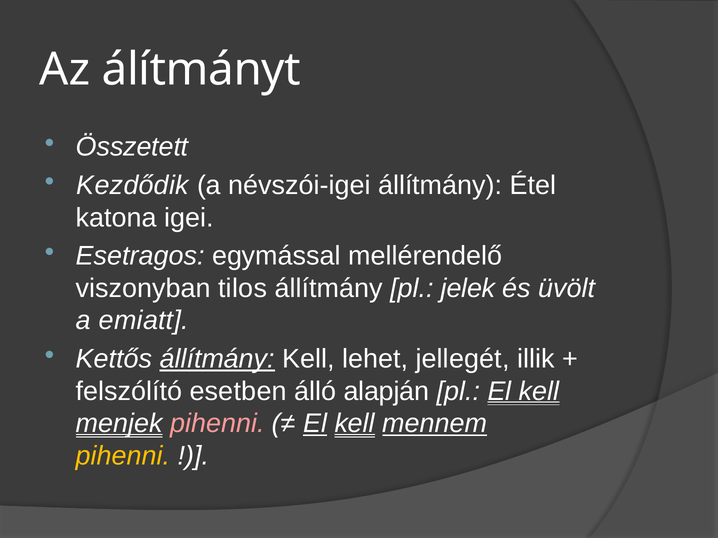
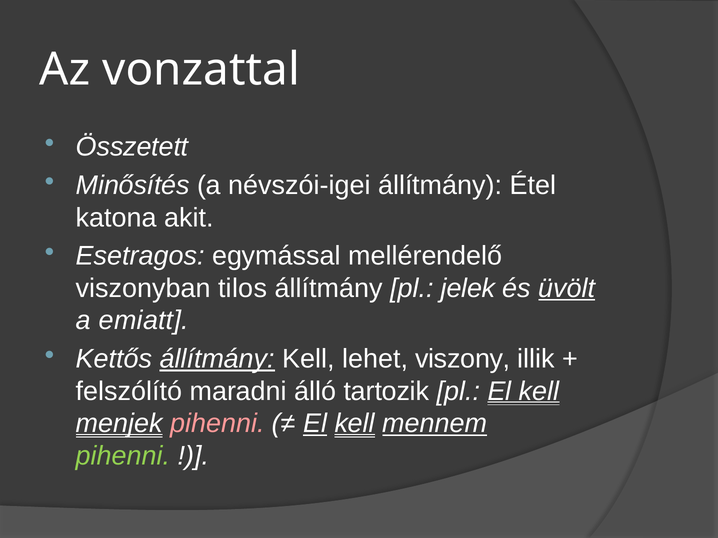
álítmányt: álítmányt -> vonzattal
Kezdődik: Kezdődik -> Minősítés
igei: igei -> akit
üvölt underline: none -> present
jellegét: jellegét -> viszony
esetben: esetben -> maradni
alapján: alapján -> tartozik
pihenni at (123, 456) colour: yellow -> light green
